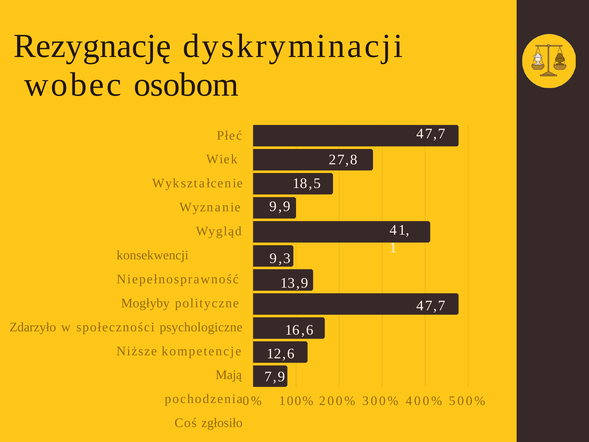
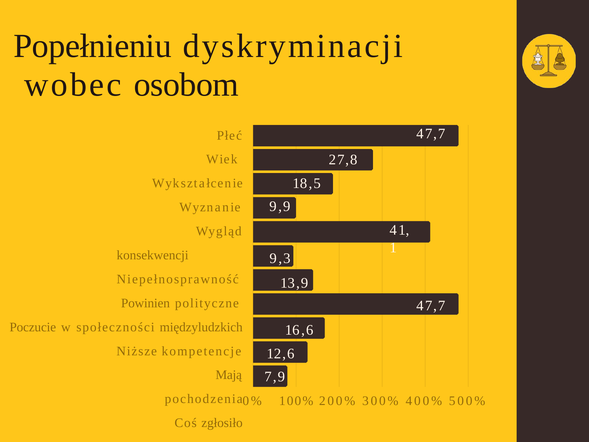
Rezygnację: Rezygnację -> Popełnieniu
Mogłyby: Mogłyby -> Powinien
Zdarzyło: Zdarzyło -> Poczucie
psychologiczne: psychologiczne -> międzyludzkich
